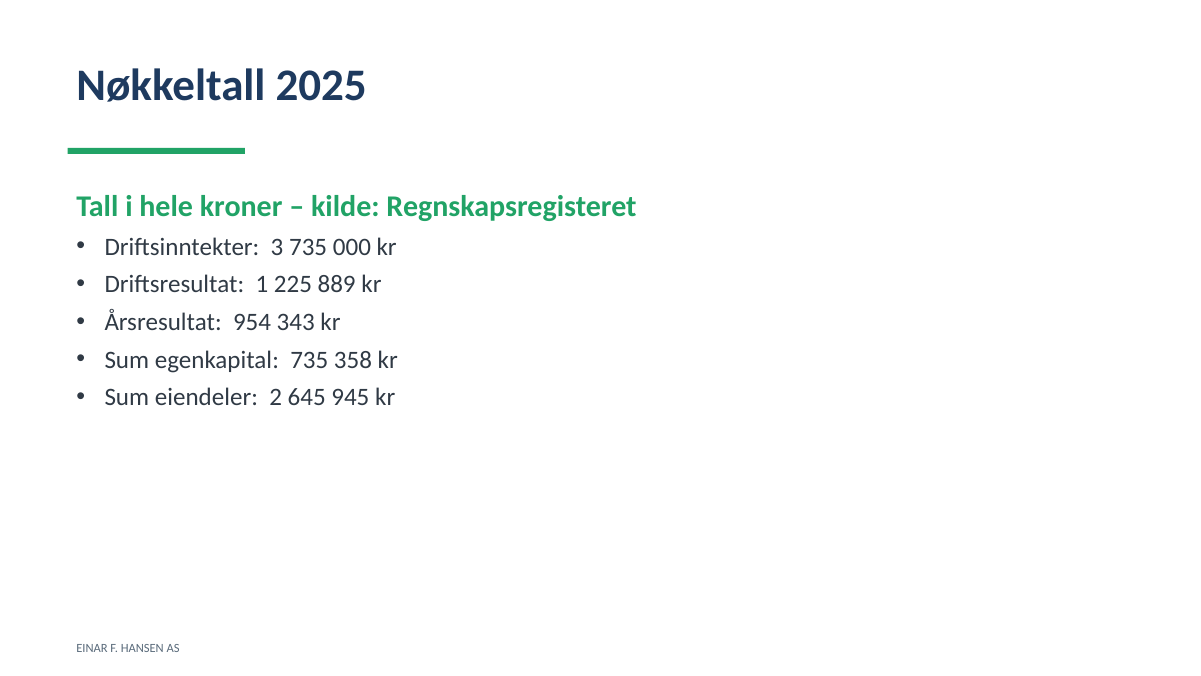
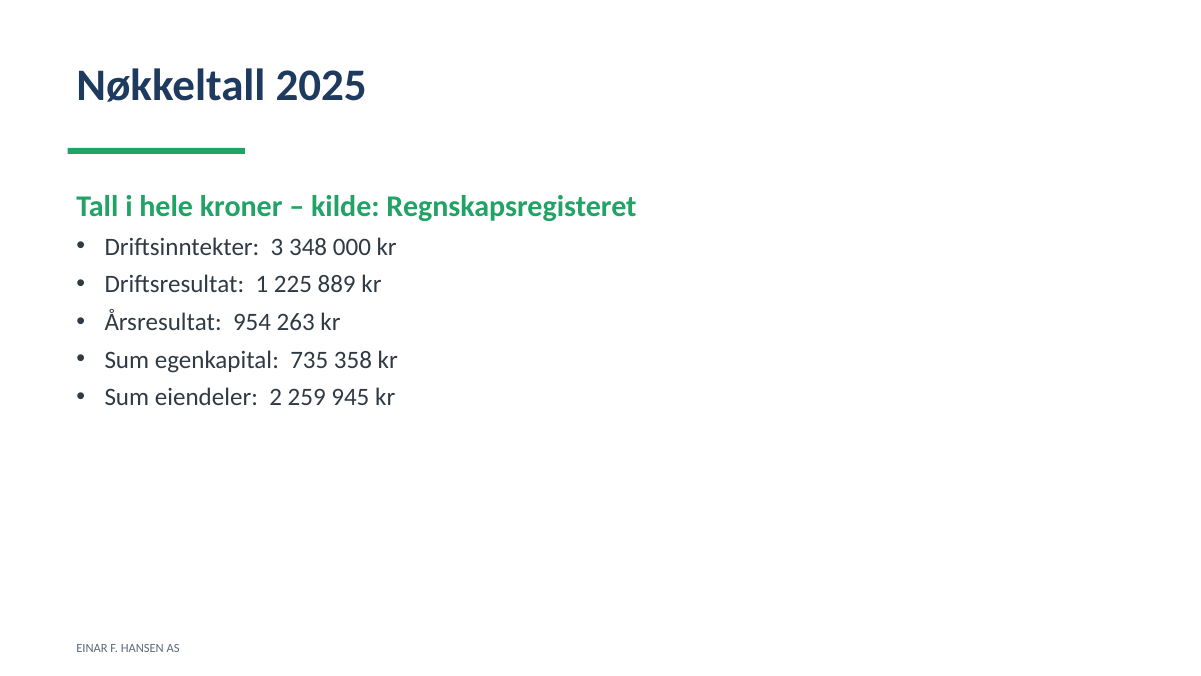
3 735: 735 -> 348
343: 343 -> 263
645: 645 -> 259
